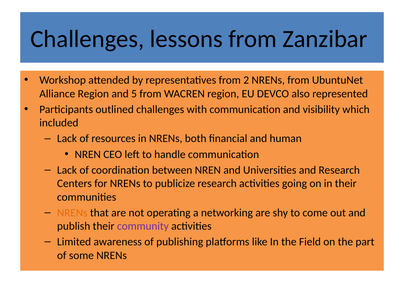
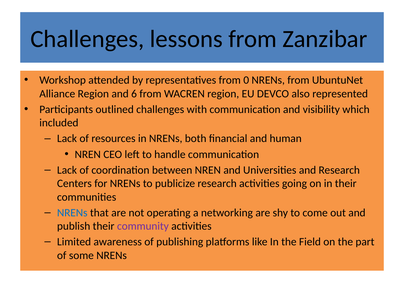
2: 2 -> 0
5: 5 -> 6
NRENs at (72, 213) colour: orange -> blue
